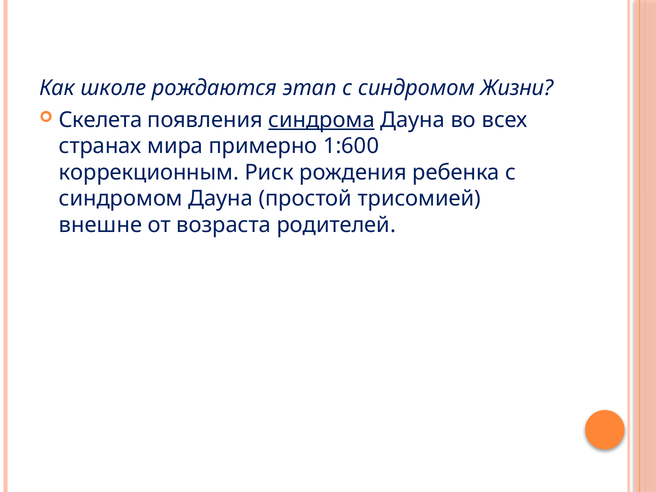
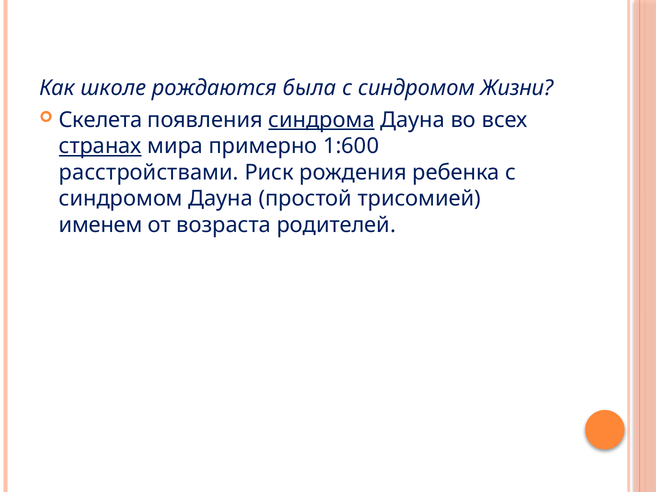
этап: этап -> была
странах underline: none -> present
коррекционным: коррекционным -> расстройствами
внешне: внешне -> именем
